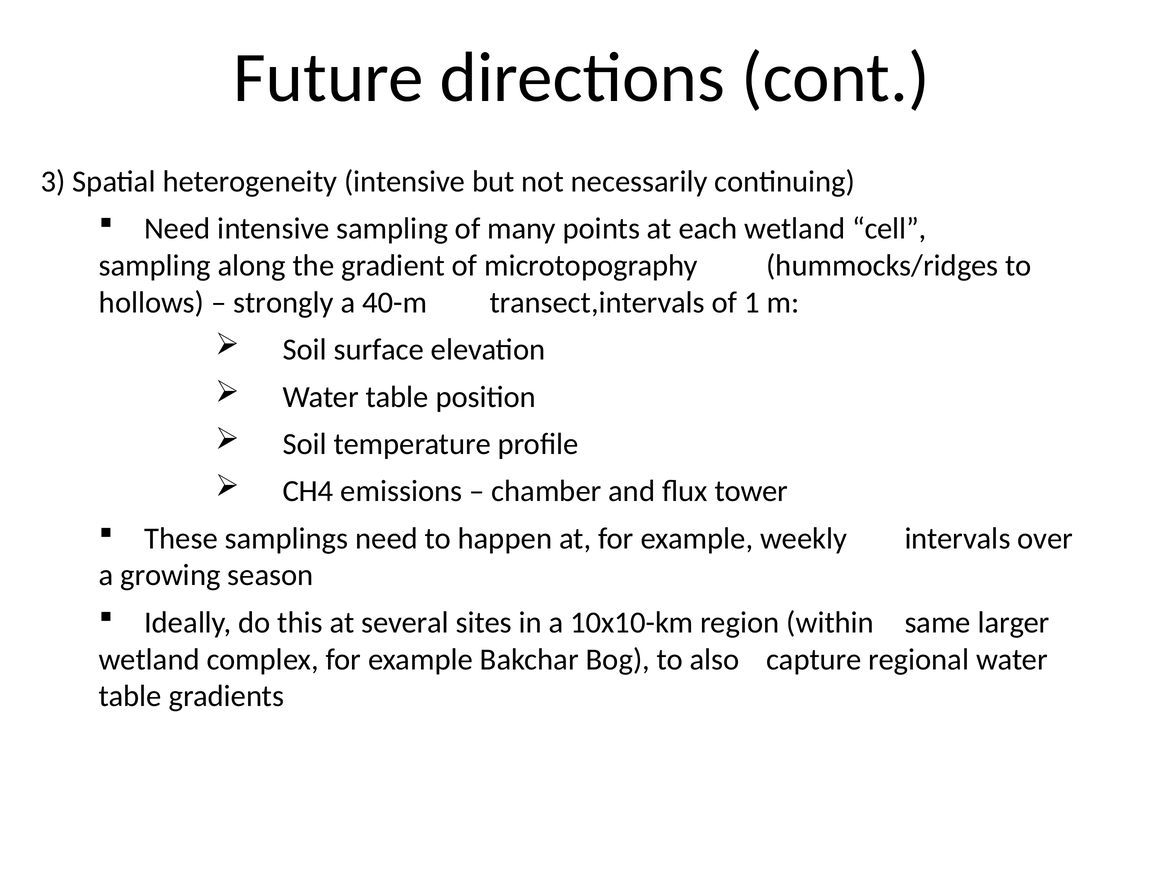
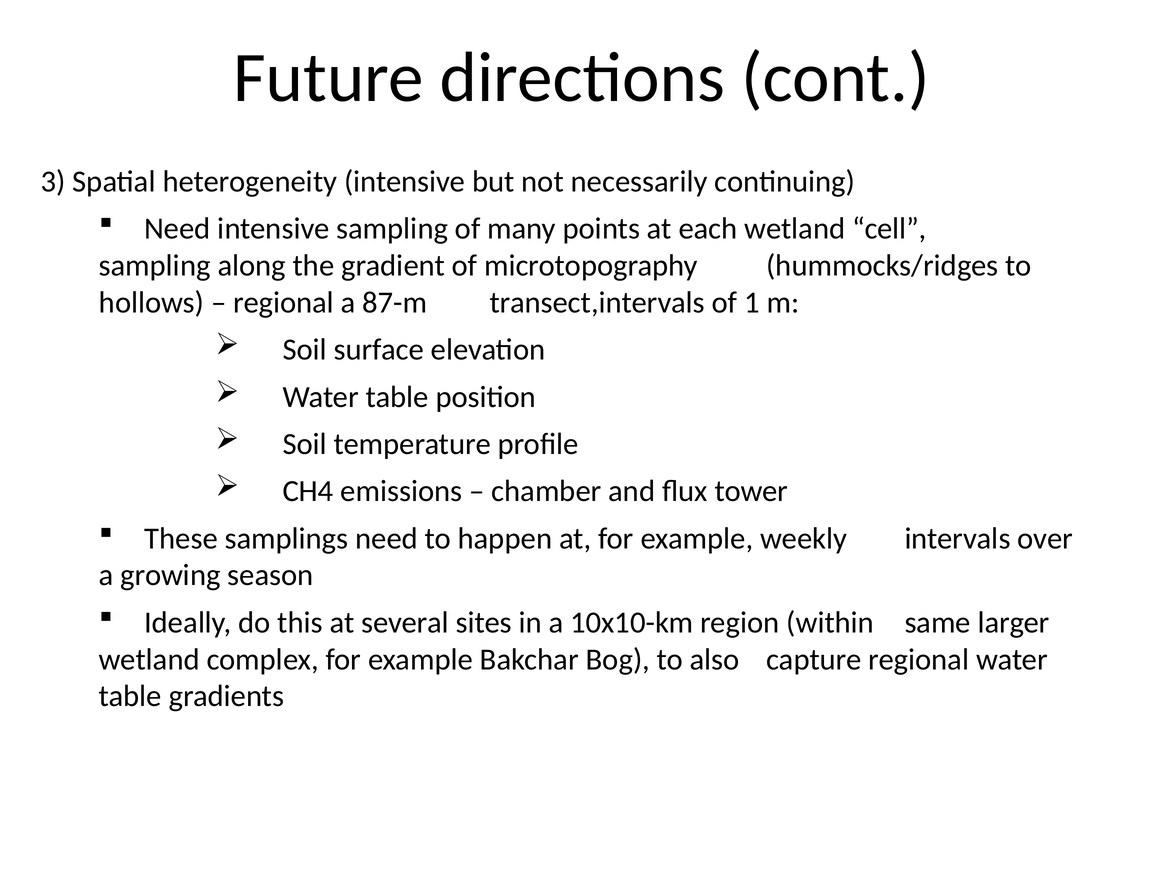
strongly at (283, 302): strongly -> regional
40-m: 40-m -> 87-m
